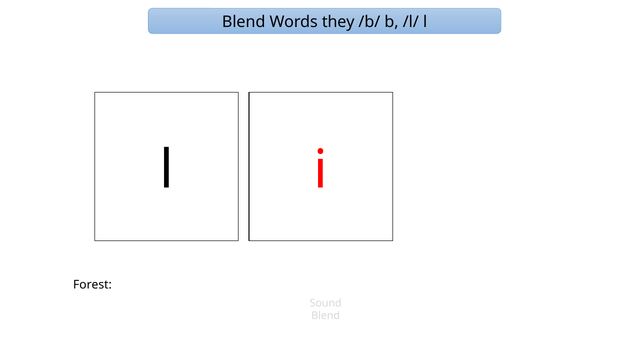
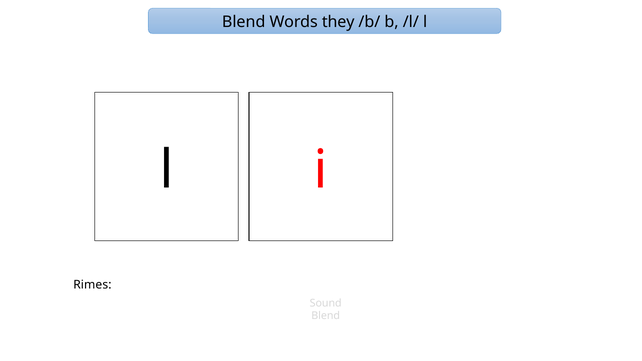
Forest: Forest -> Rimes
